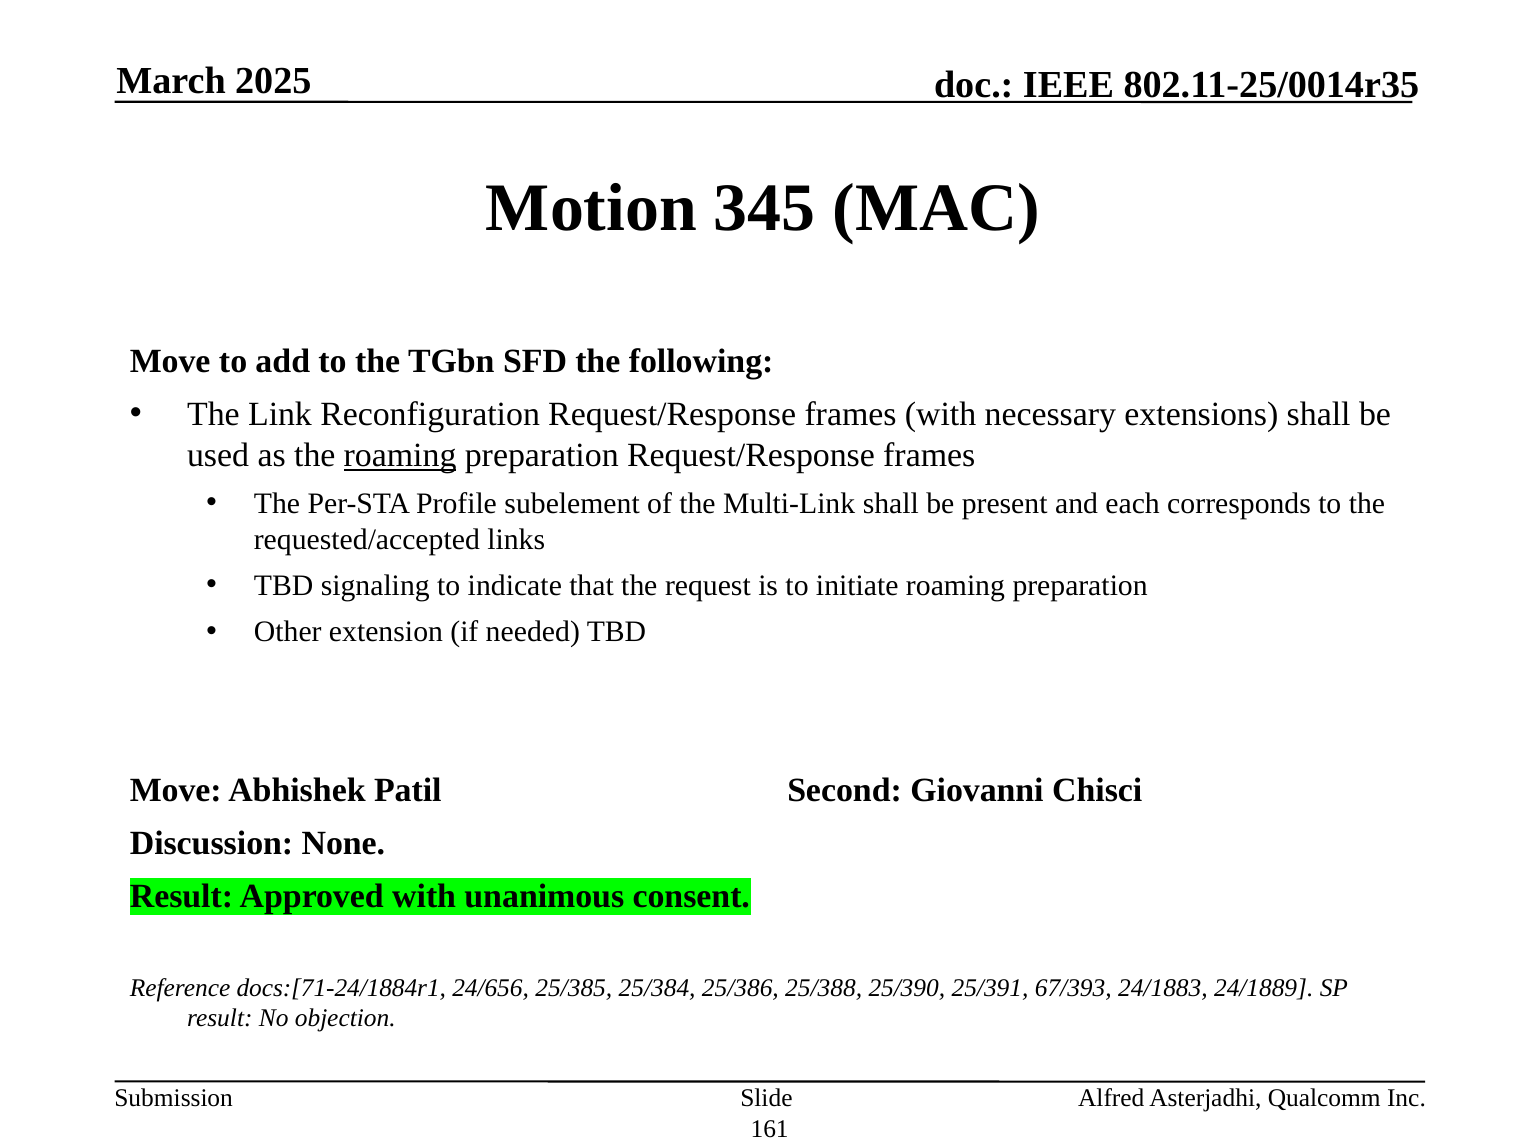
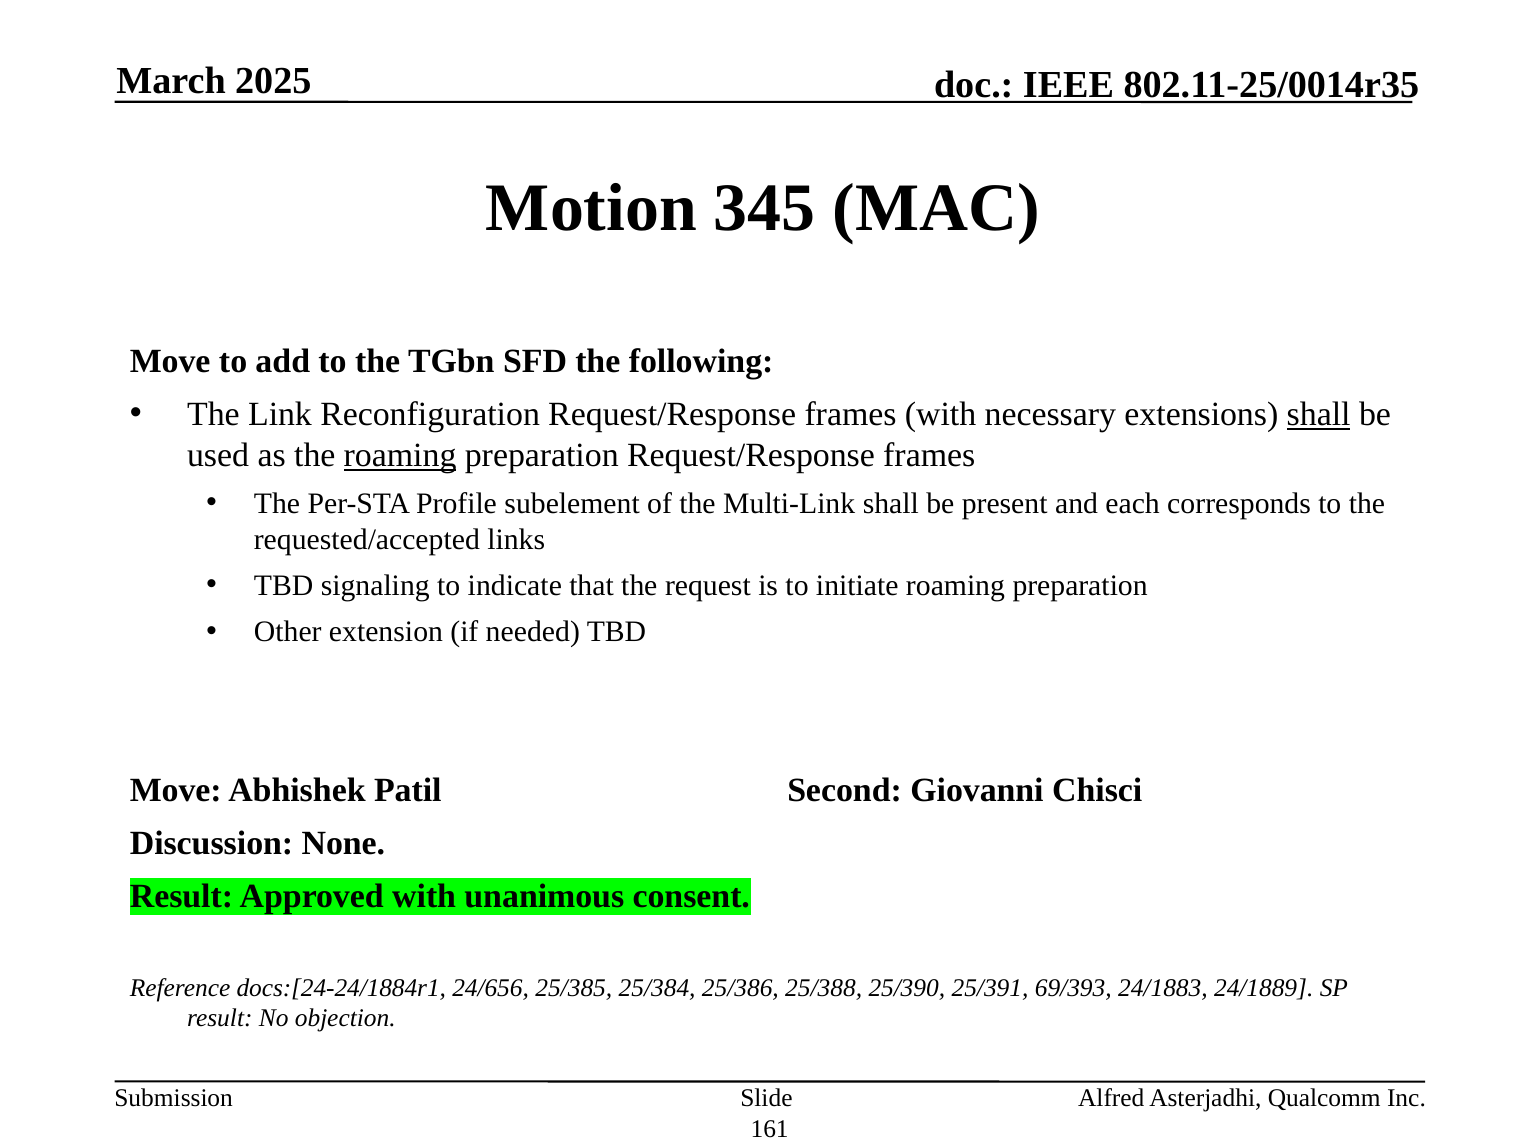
shall at (1319, 415) underline: none -> present
docs:[71-24/1884r1: docs:[71-24/1884r1 -> docs:[24-24/1884r1
67/393: 67/393 -> 69/393
